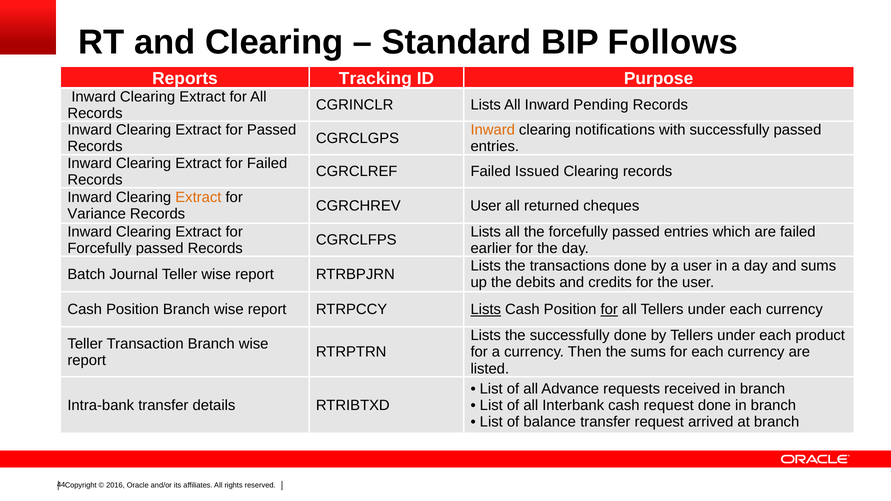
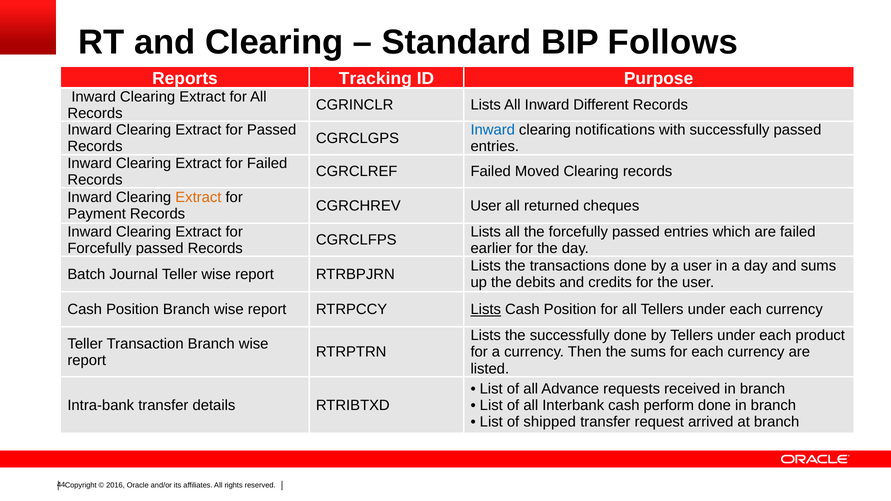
Pending: Pending -> Different
Inward at (493, 130) colour: orange -> blue
Issued: Issued -> Moved
Variance: Variance -> Payment
for at (609, 310) underline: present -> none
cash request: request -> perform
balance: balance -> shipped
